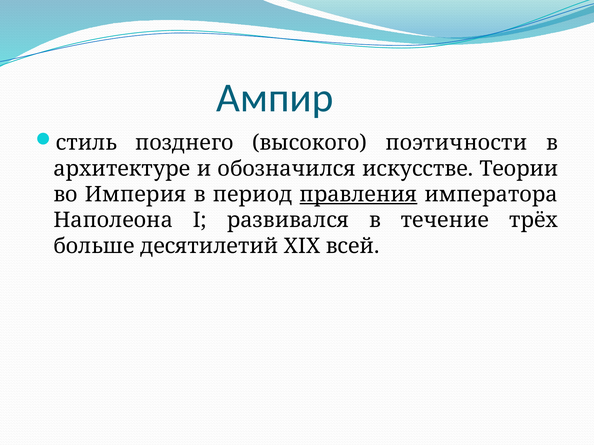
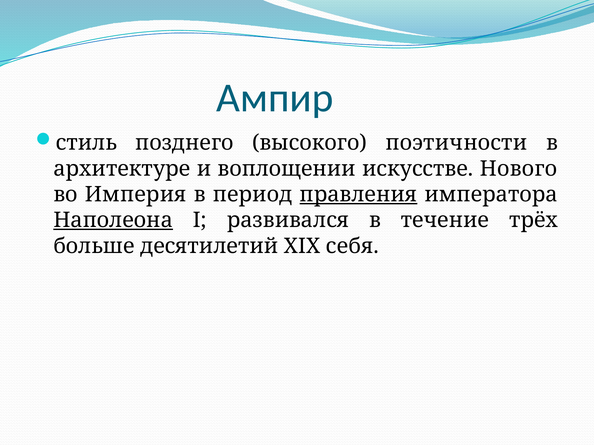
обозначился: обозначился -> воплощении
Теории: Теории -> Нового
Наполеона underline: none -> present
всей: всей -> себя
